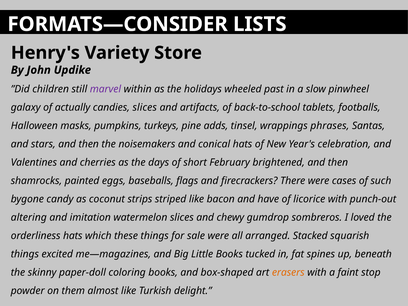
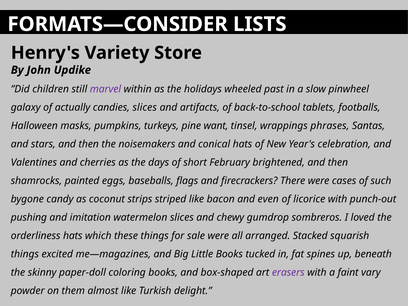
adds: adds -> want
have: have -> even
altering: altering -> pushing
erasers colour: orange -> purple
stop: stop -> vary
